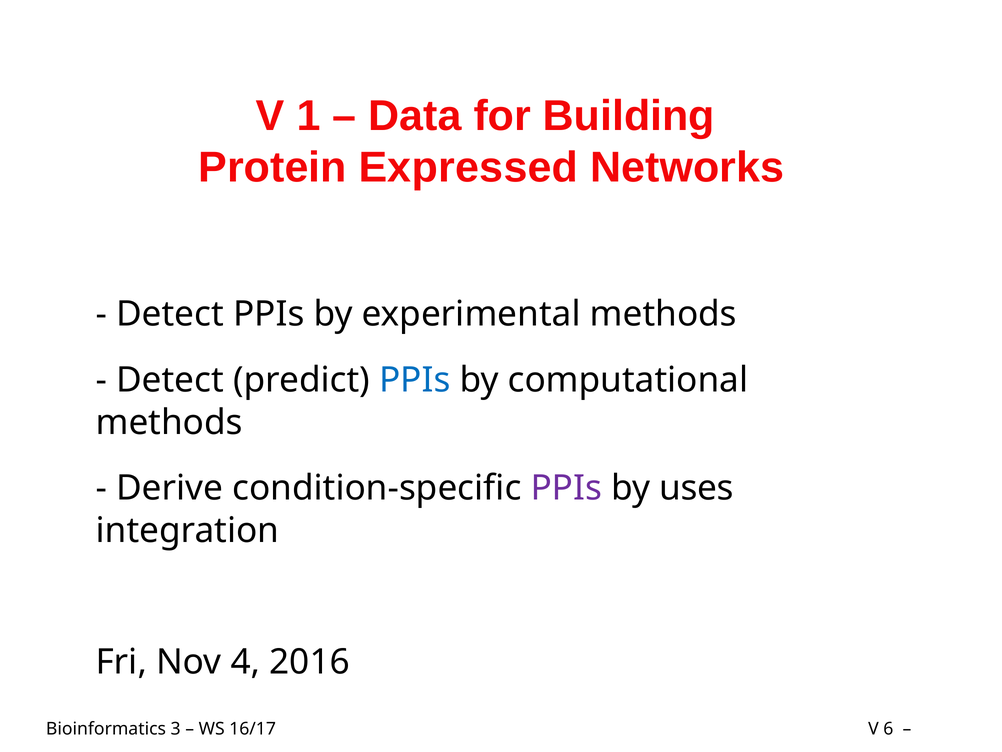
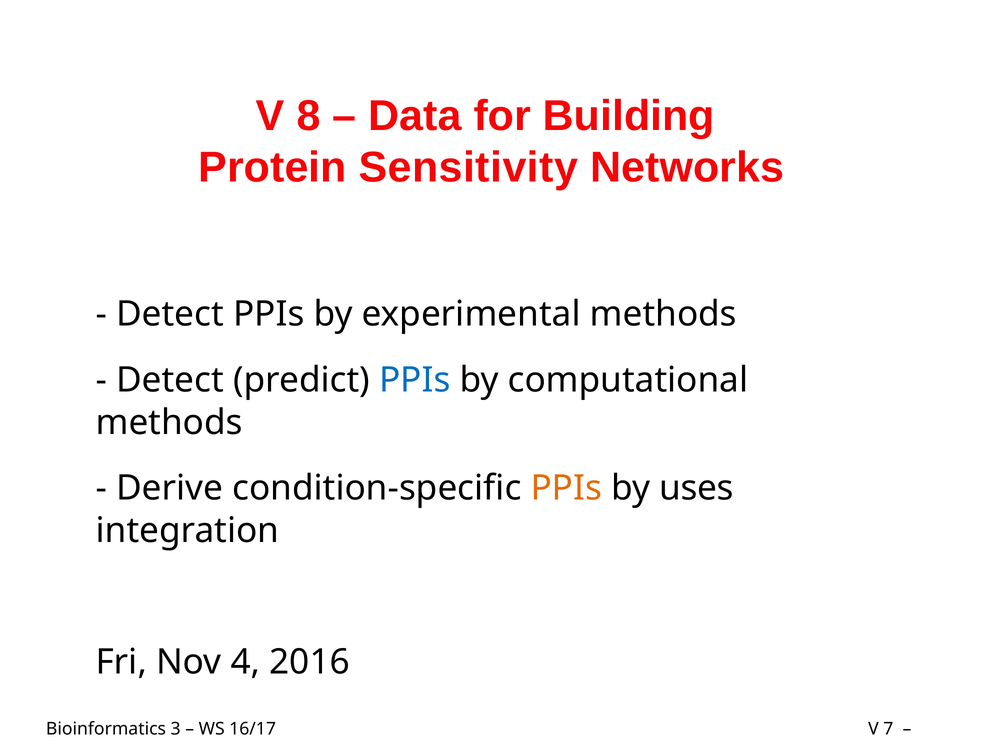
1: 1 -> 8
Expressed: Expressed -> Sensitivity
PPIs at (566, 488) colour: purple -> orange
6: 6 -> 7
